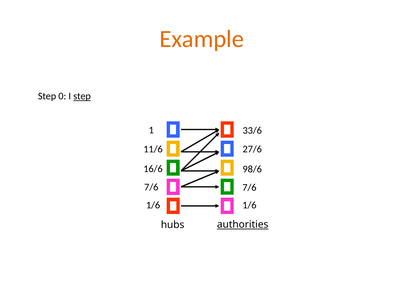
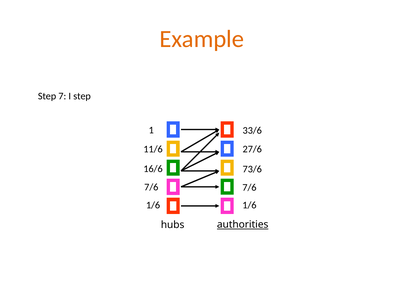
0: 0 -> 7
step at (82, 96) underline: present -> none
98/6: 98/6 -> 73/6
